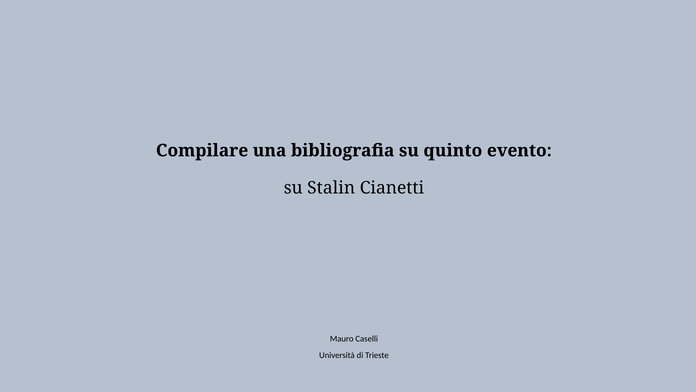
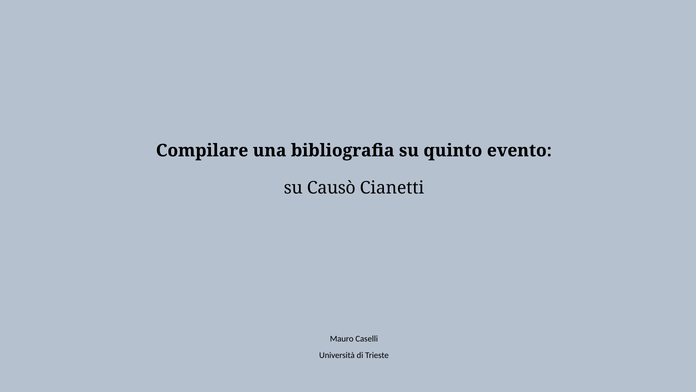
Stalin: Stalin -> Causò
